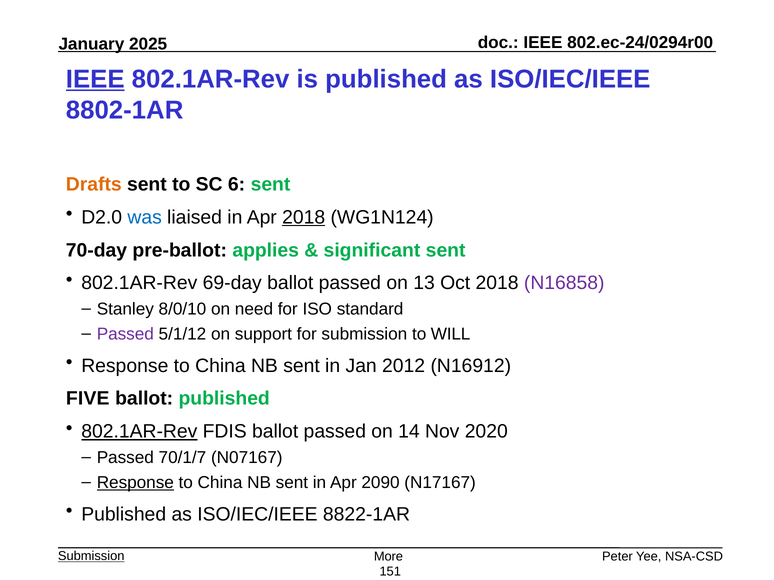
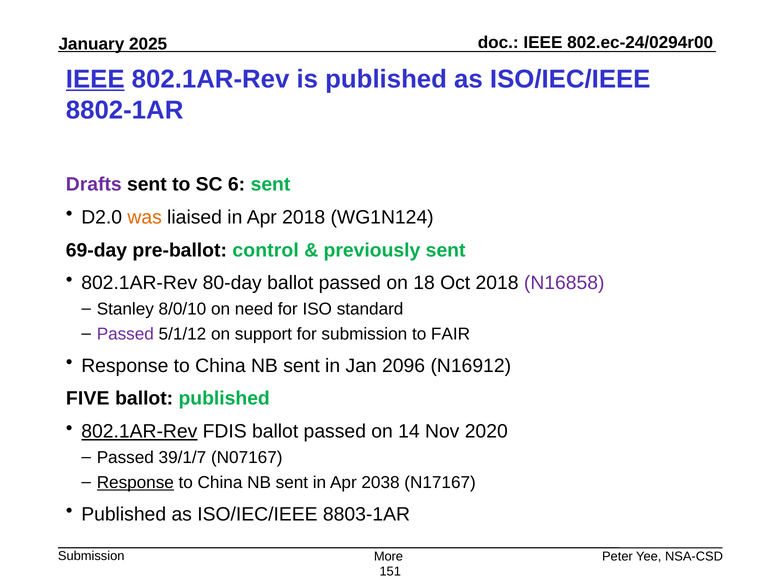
Drafts colour: orange -> purple
was colour: blue -> orange
2018 at (304, 217) underline: present -> none
70-day: 70-day -> 69-day
applies: applies -> control
significant: significant -> previously
69-day: 69-day -> 80-day
13: 13 -> 18
WILL: WILL -> FAIR
2012: 2012 -> 2096
70/1/7: 70/1/7 -> 39/1/7
2090: 2090 -> 2038
8822-1AR: 8822-1AR -> 8803-1AR
Submission at (91, 557) underline: present -> none
